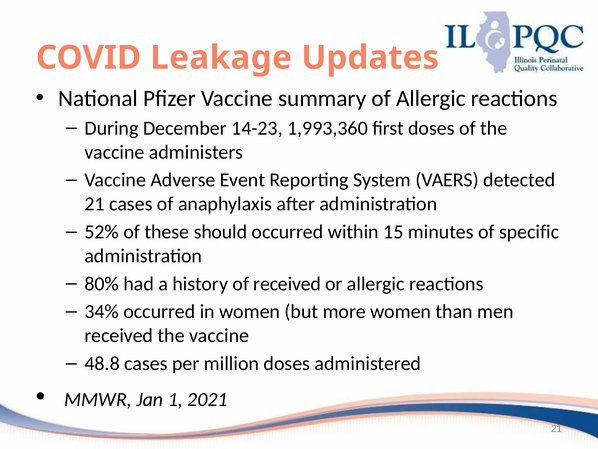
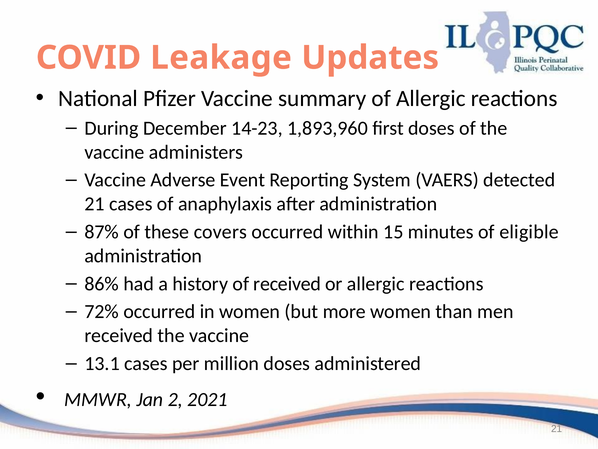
1,993,360: 1,993,360 -> 1,893,960
52%: 52% -> 87%
should: should -> covers
specific: specific -> eligible
80%: 80% -> 86%
34%: 34% -> 72%
48.8: 48.8 -> 13.1
1: 1 -> 2
